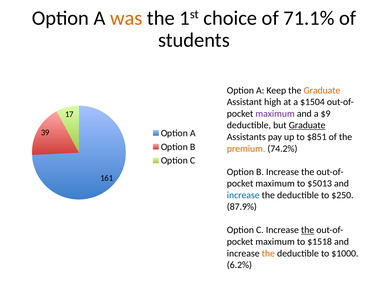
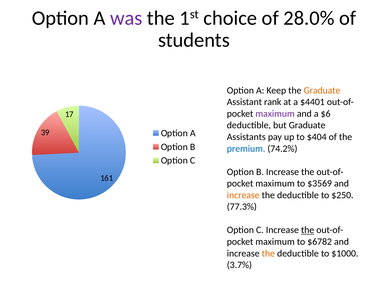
was colour: orange -> purple
71.1%: 71.1% -> 28.0%
high: high -> rank
$1504: $1504 -> $4401
$9: $9 -> $6
Graduate at (307, 125) underline: present -> none
$851: $851 -> $404
premium colour: orange -> blue
$5013: $5013 -> $3569
increase at (243, 195) colour: blue -> orange
87.9%: 87.9% -> 77.3%
$1518: $1518 -> $6782
6.2%: 6.2% -> 3.7%
